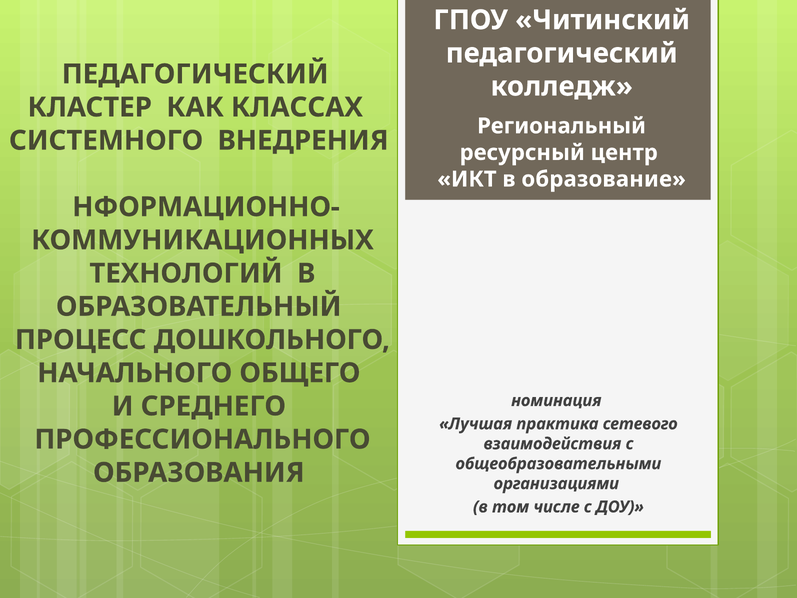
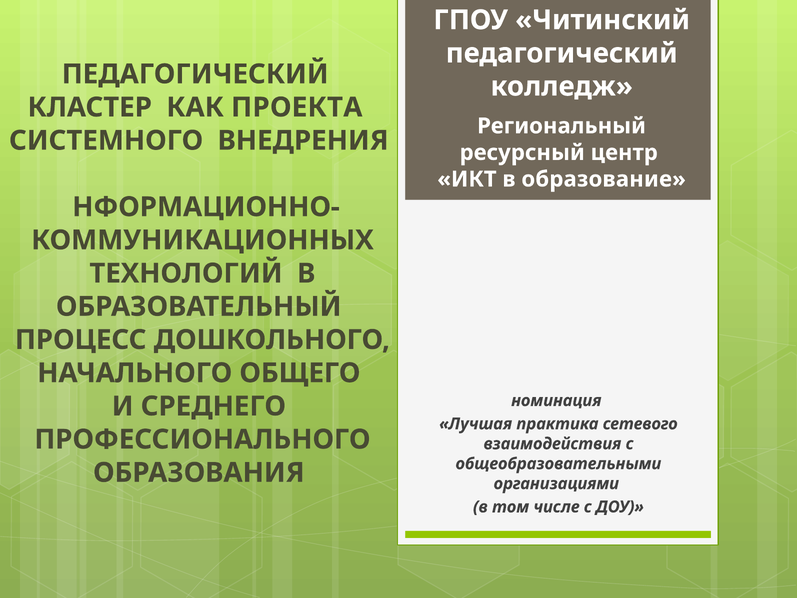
КЛАССАХ: КЛАССАХ -> ПРОЕКТА
